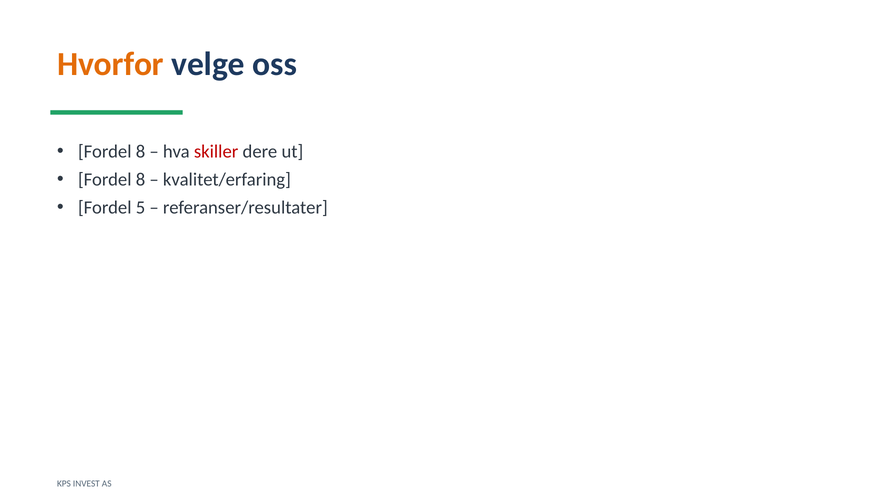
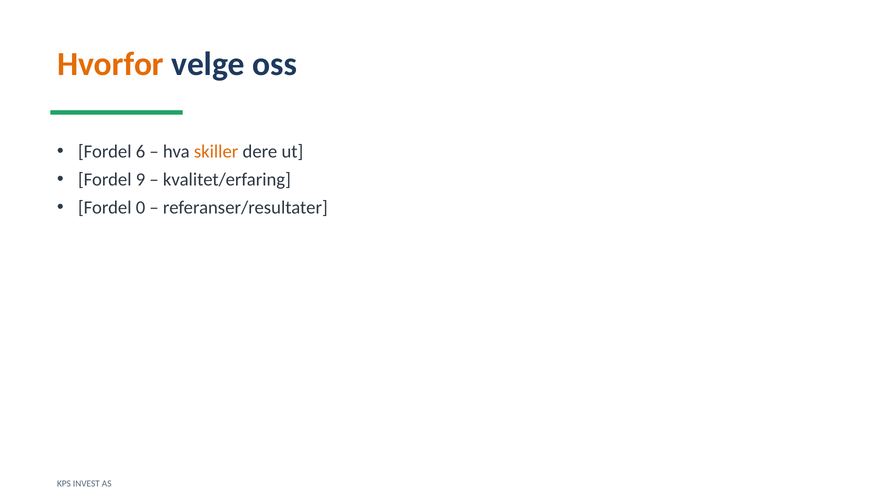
8 at (141, 152): 8 -> 6
skiller colour: red -> orange
8 at (141, 180): 8 -> 9
5: 5 -> 0
